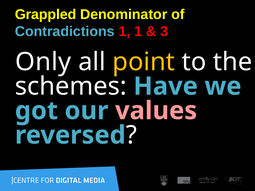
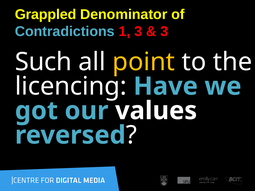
1 1: 1 -> 3
Only: Only -> Such
schemes: schemes -> licencing
values colour: pink -> white
